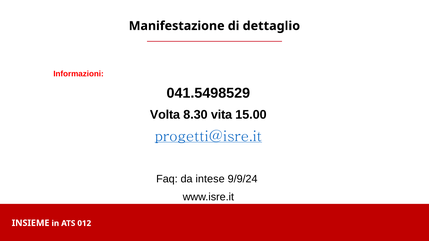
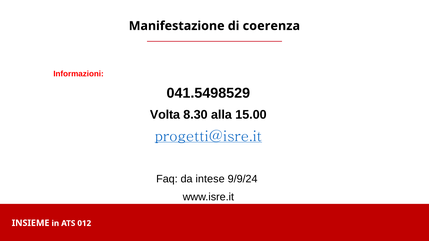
dettaglio: dettaglio -> coerenza
vita: vita -> alla
